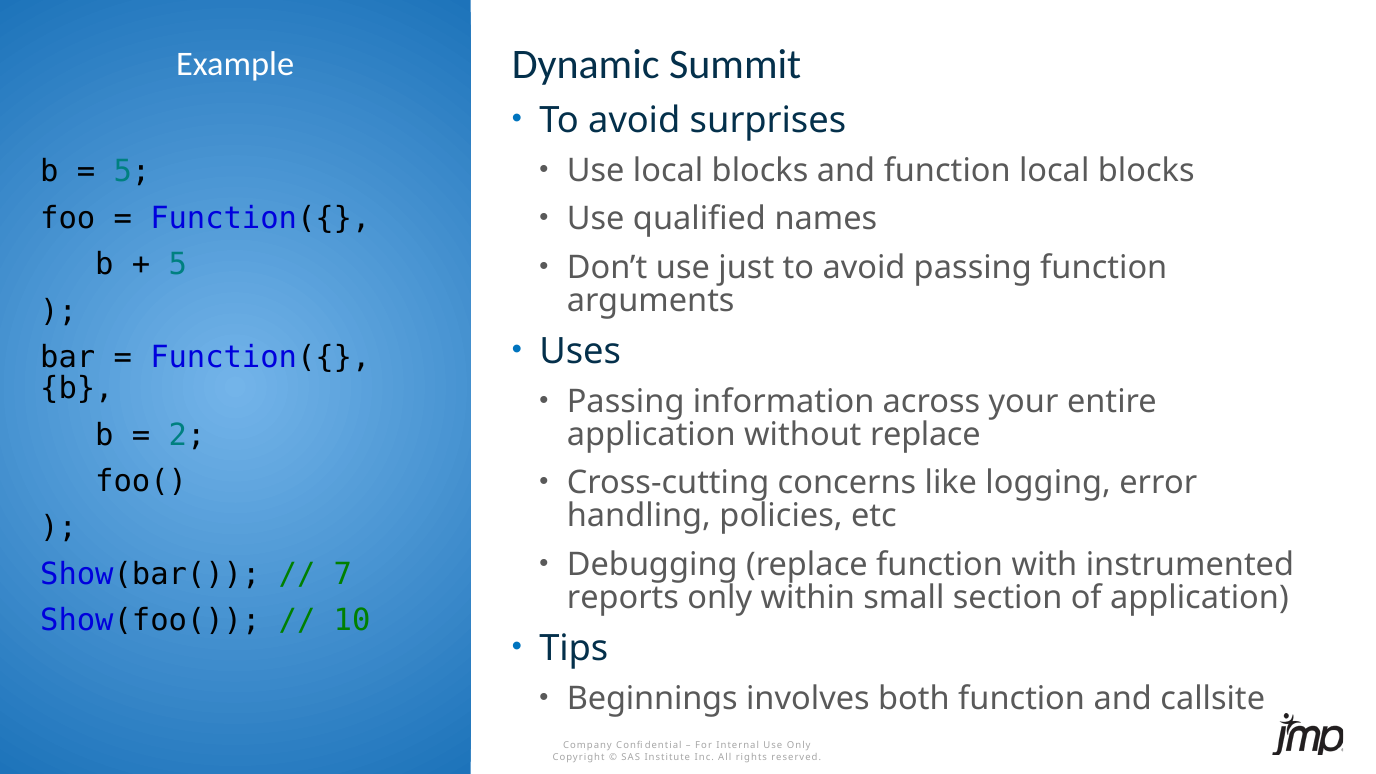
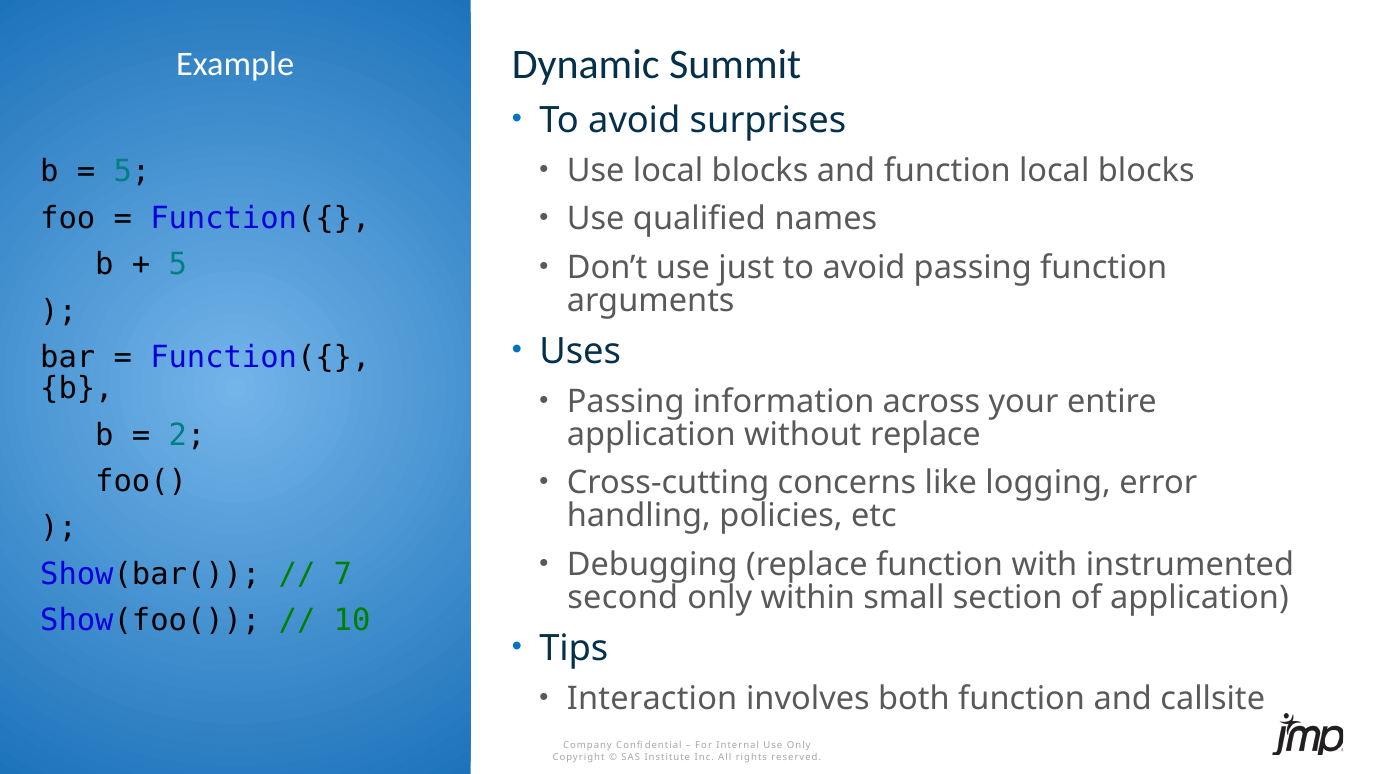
reports: reports -> second
Beginnings: Beginnings -> Interaction
